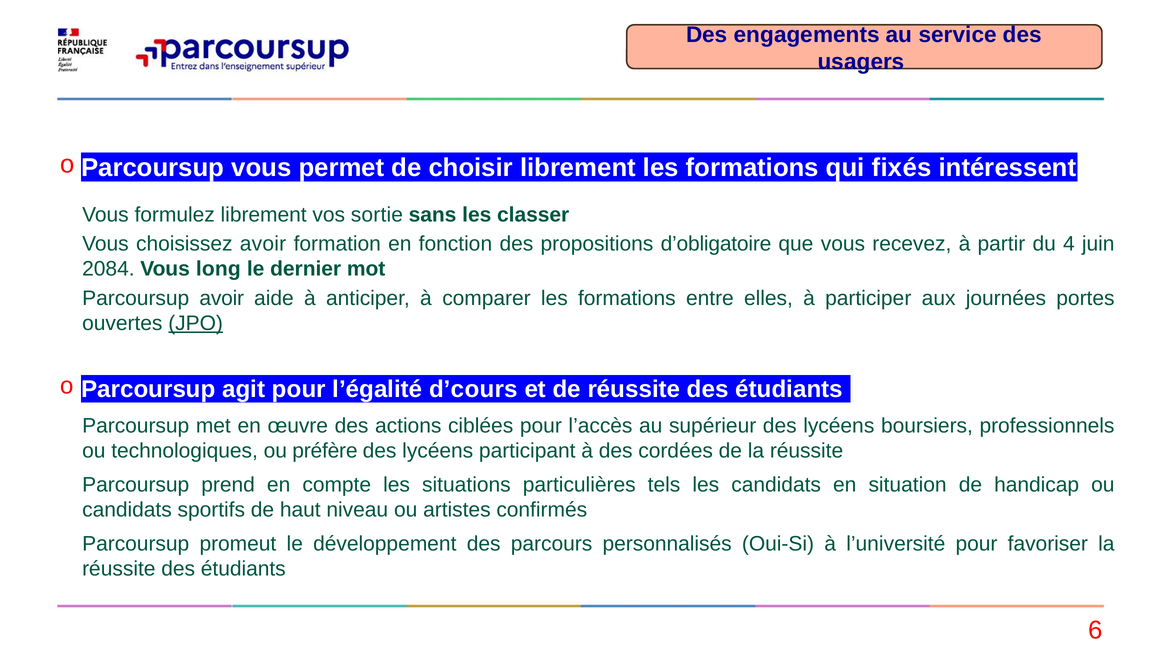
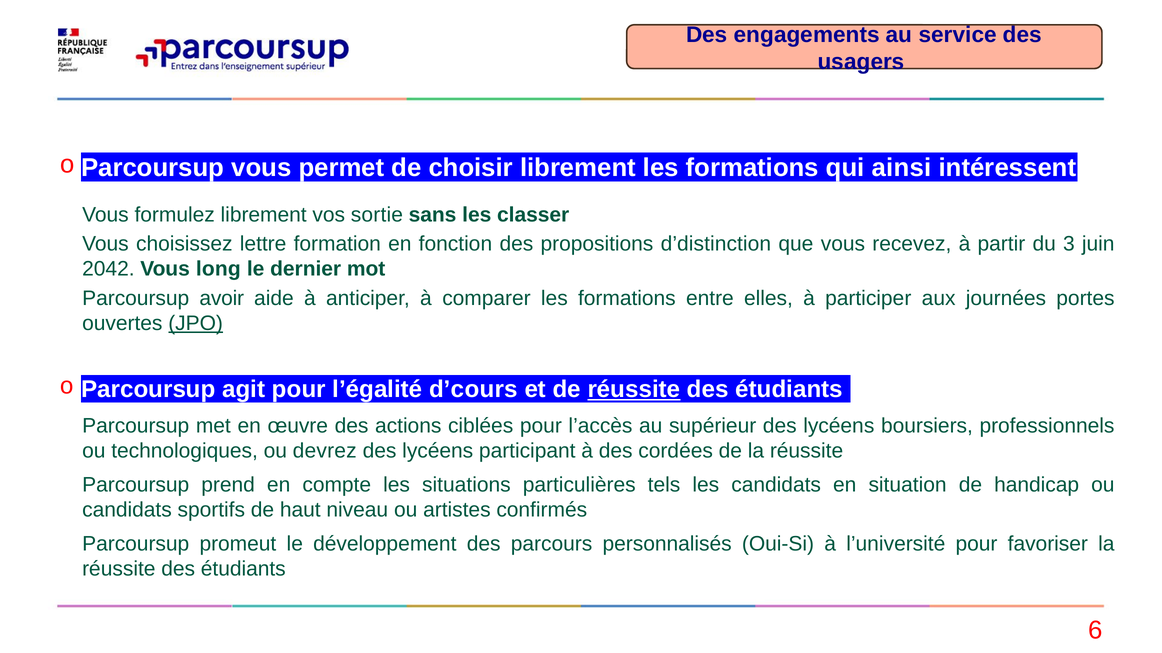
fixés: fixés -> ainsi
choisissez avoir: avoir -> lettre
d’obligatoire: d’obligatoire -> d’distinction
4: 4 -> 3
2084: 2084 -> 2042
réussite at (634, 390) underline: none -> present
préfère: préfère -> devrez
